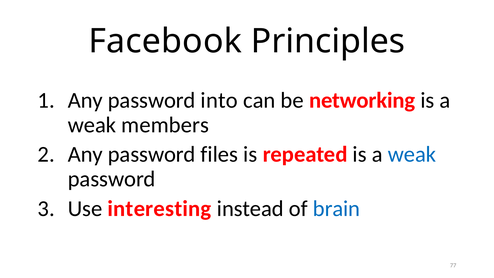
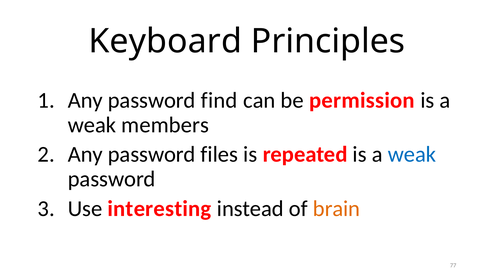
Facebook: Facebook -> Keyboard
into: into -> find
networking: networking -> permission
brain colour: blue -> orange
